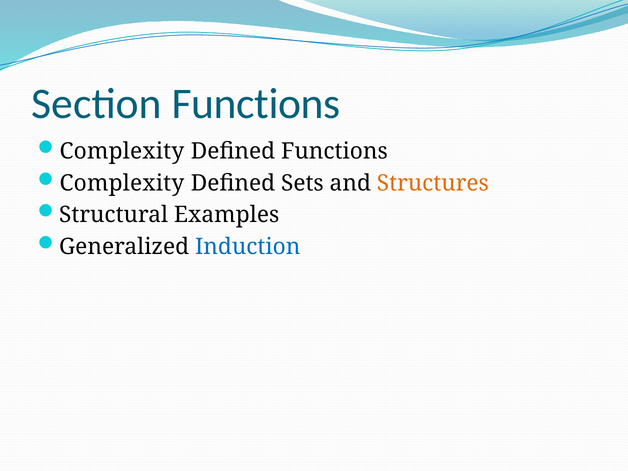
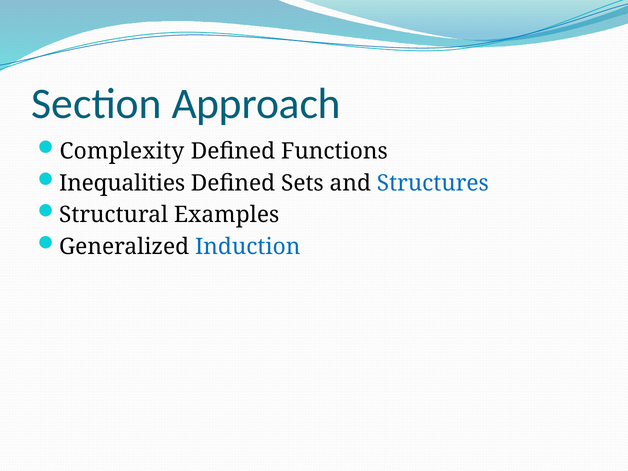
Section Functions: Functions -> Approach
Complexity at (122, 183): Complexity -> Inequalities
Structures colour: orange -> blue
